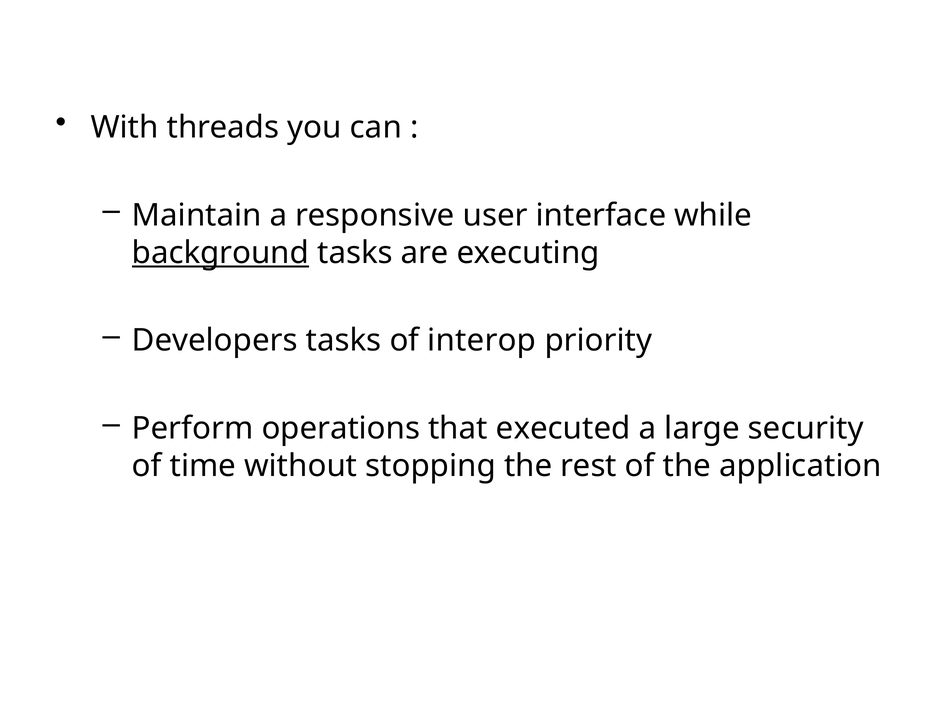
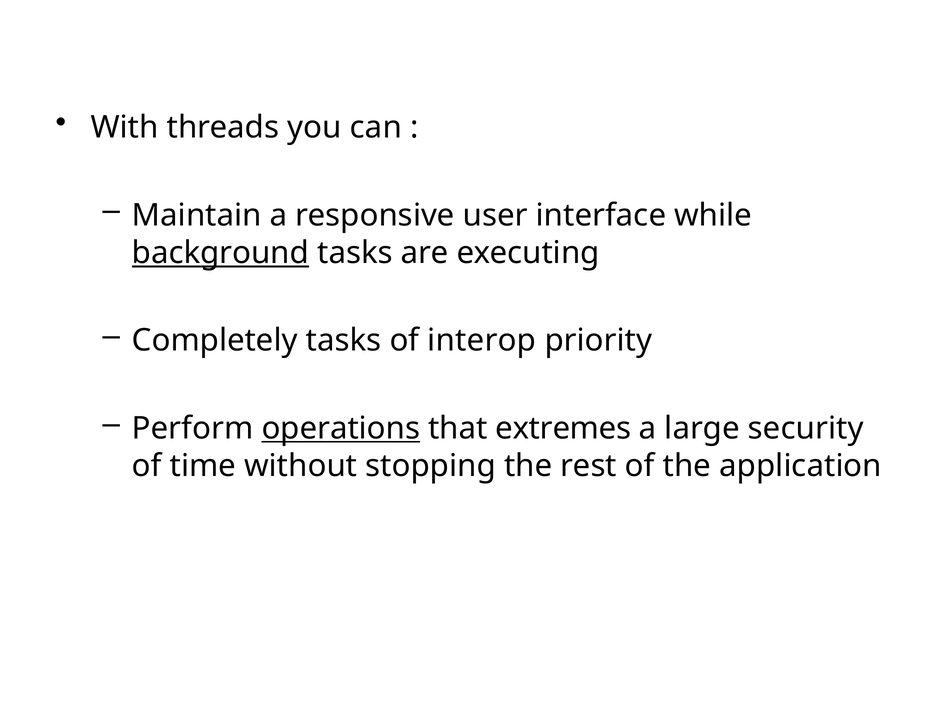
Developers: Developers -> Completely
operations underline: none -> present
executed: executed -> extremes
